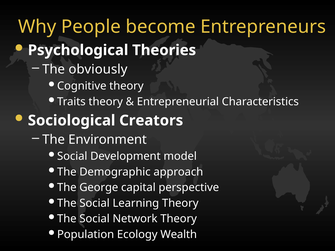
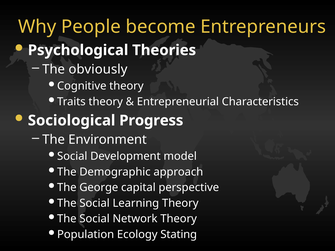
Creators: Creators -> Progress
Wealth: Wealth -> Stating
